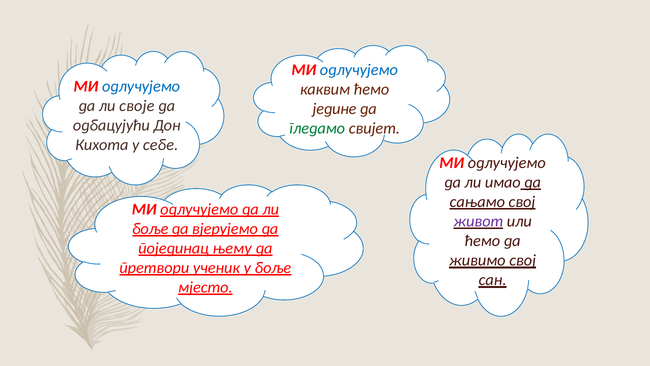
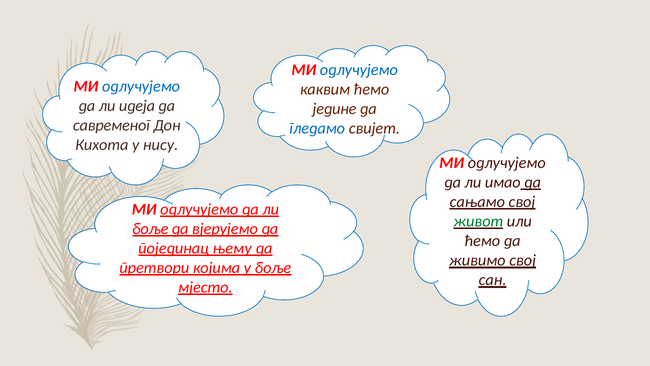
своје: своје -> идеја
одбацујући: одбацујући -> савременог
гледамо colour: green -> blue
себе: себе -> нису
живот colour: purple -> green
ученик: ученик -> којима
